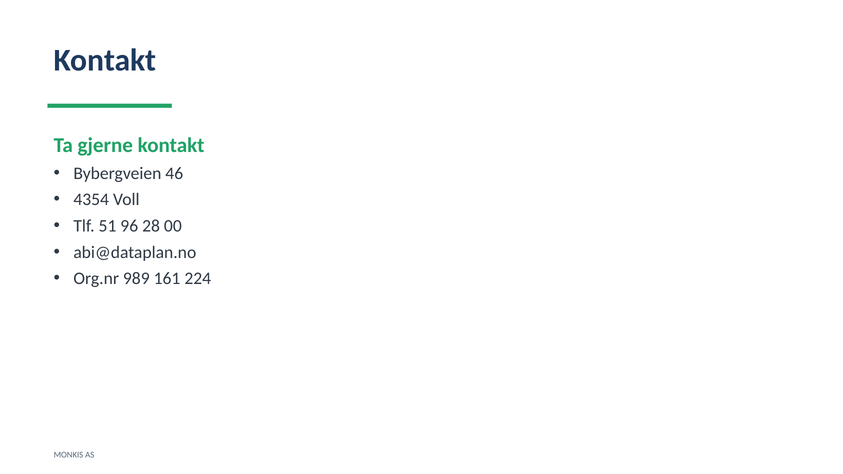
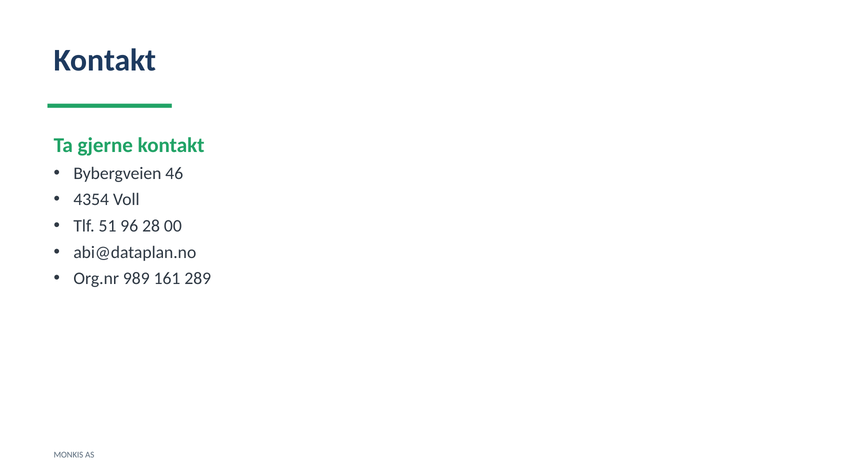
224: 224 -> 289
